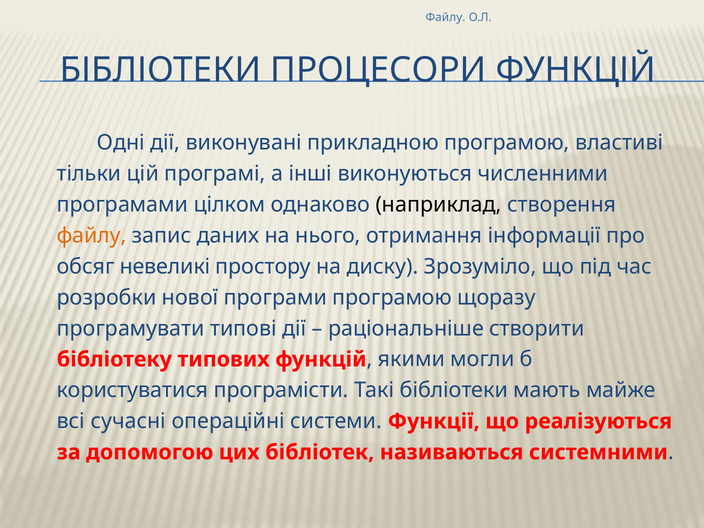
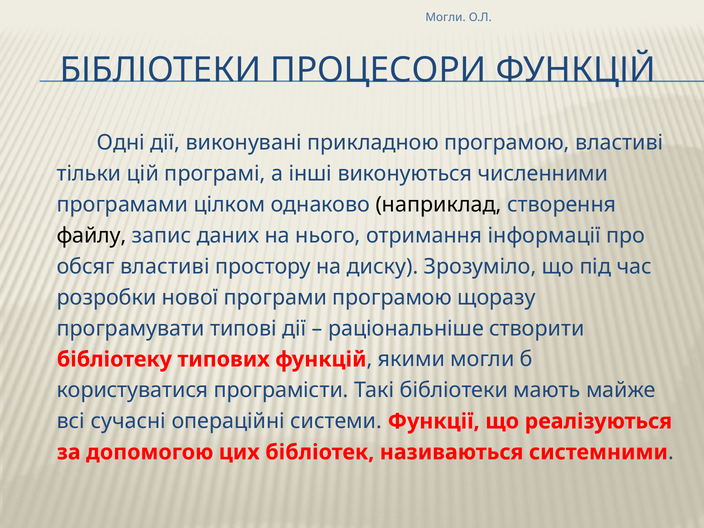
Файлу at (446, 17): Файлу -> Могли
файлу at (92, 236) colour: orange -> black
обсяг невеликі: невеликі -> властиві
